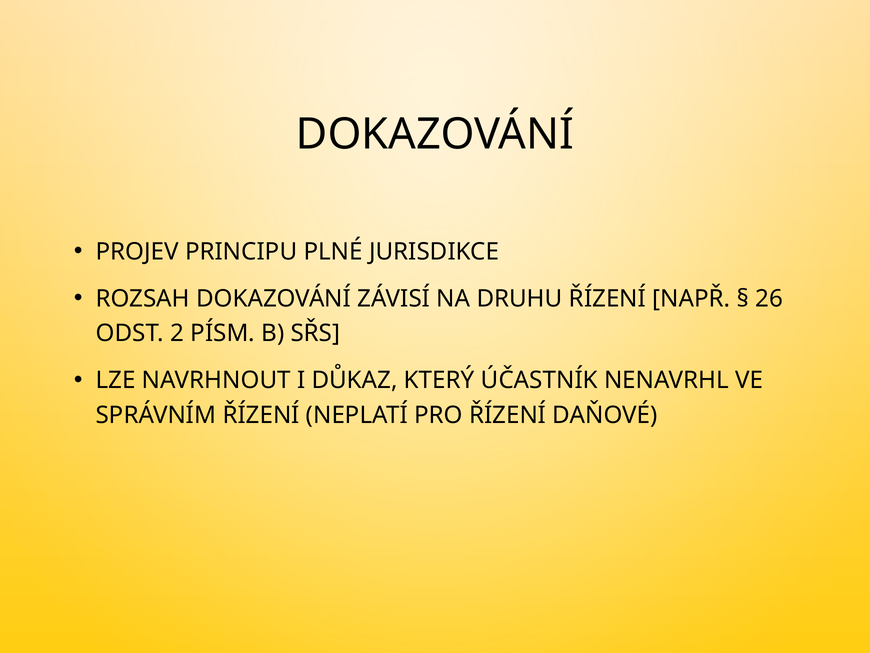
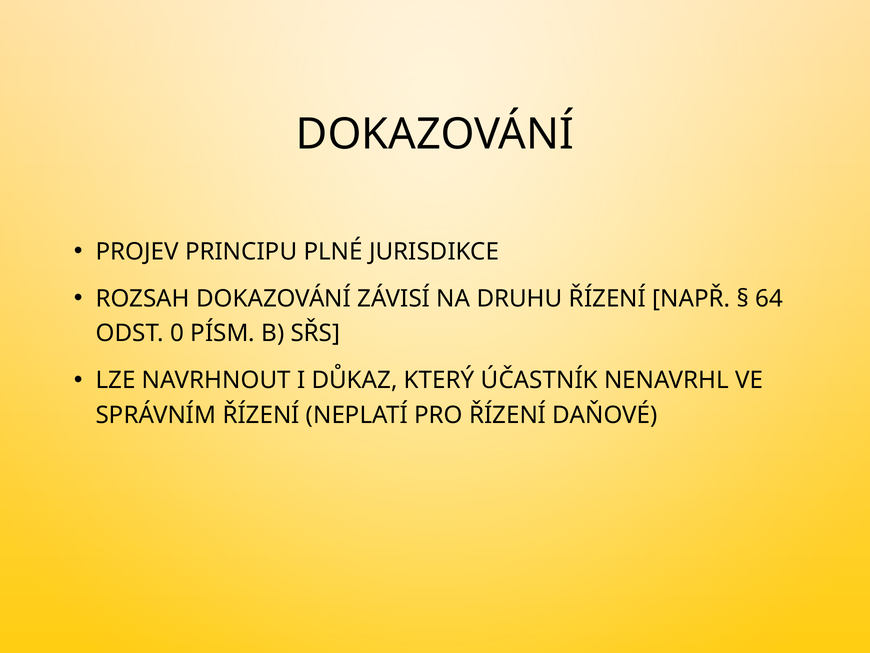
26: 26 -> 64
2: 2 -> 0
